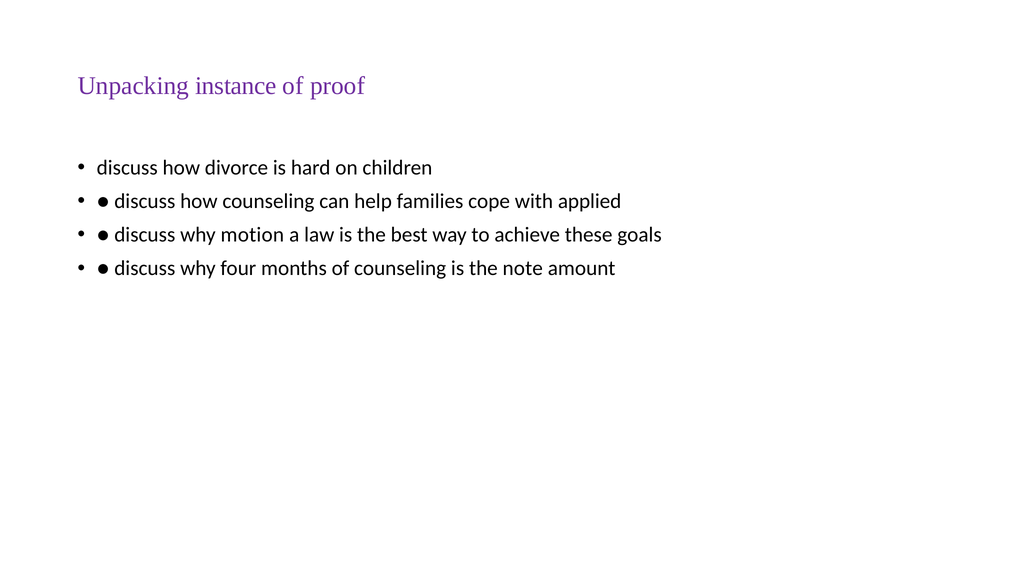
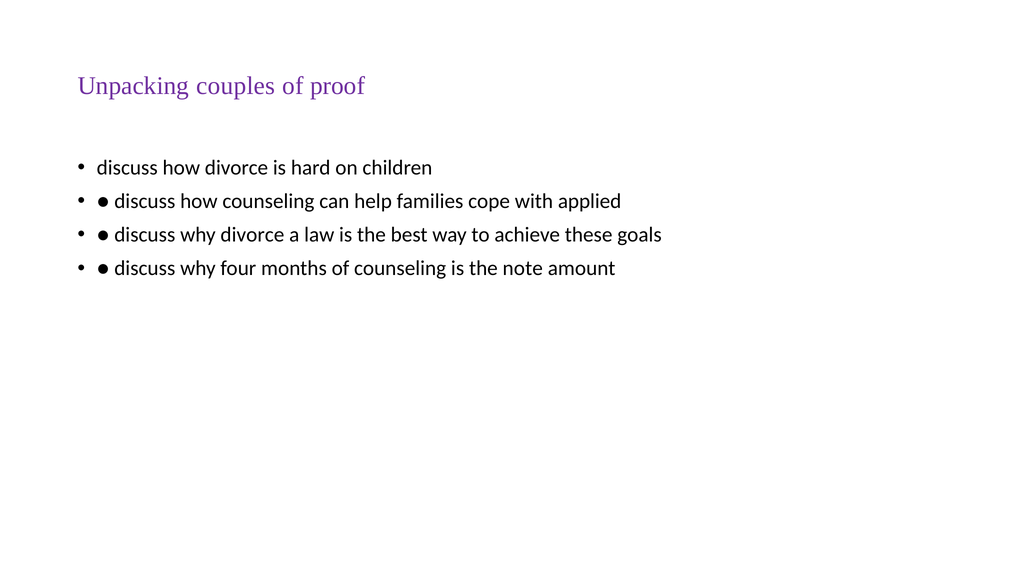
instance: instance -> couples
why motion: motion -> divorce
